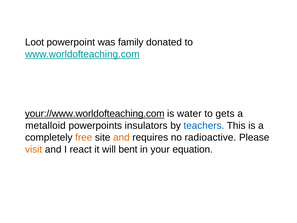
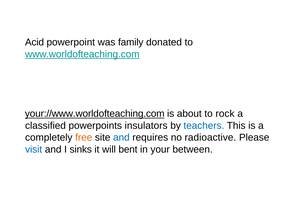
Loot: Loot -> Acid
water: water -> about
gets: gets -> rock
metalloid: metalloid -> classified
and at (121, 137) colour: orange -> blue
visit colour: orange -> blue
react: react -> sinks
equation: equation -> between
